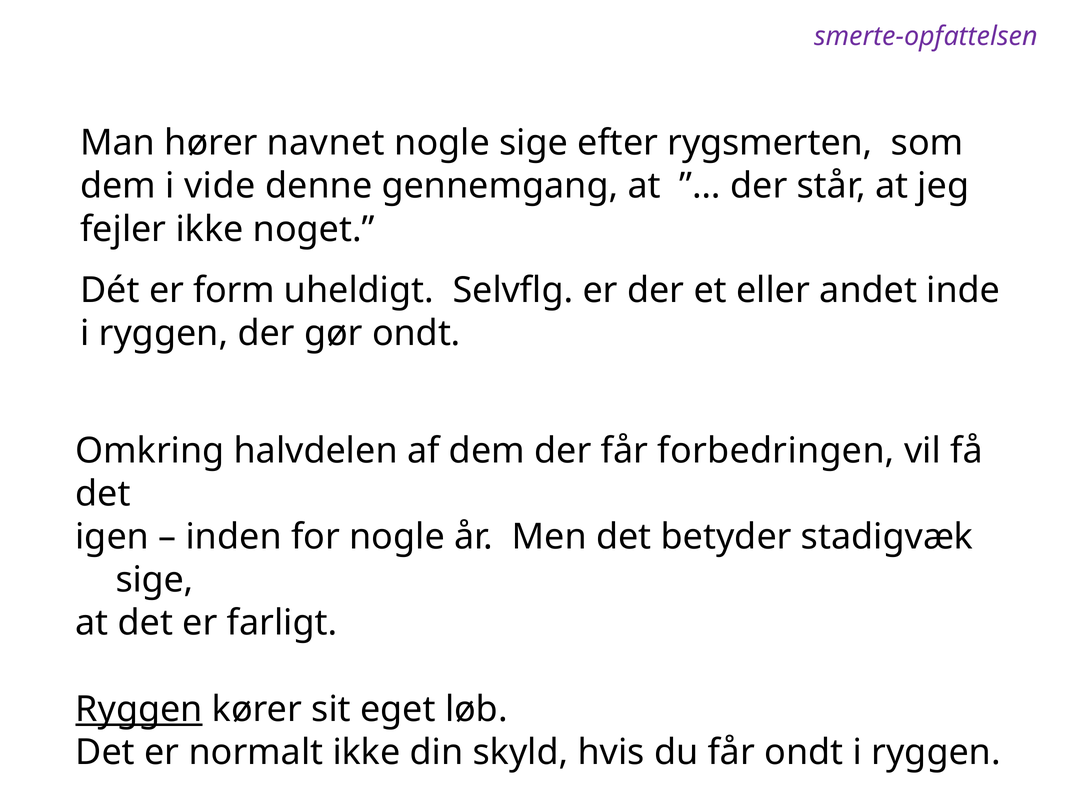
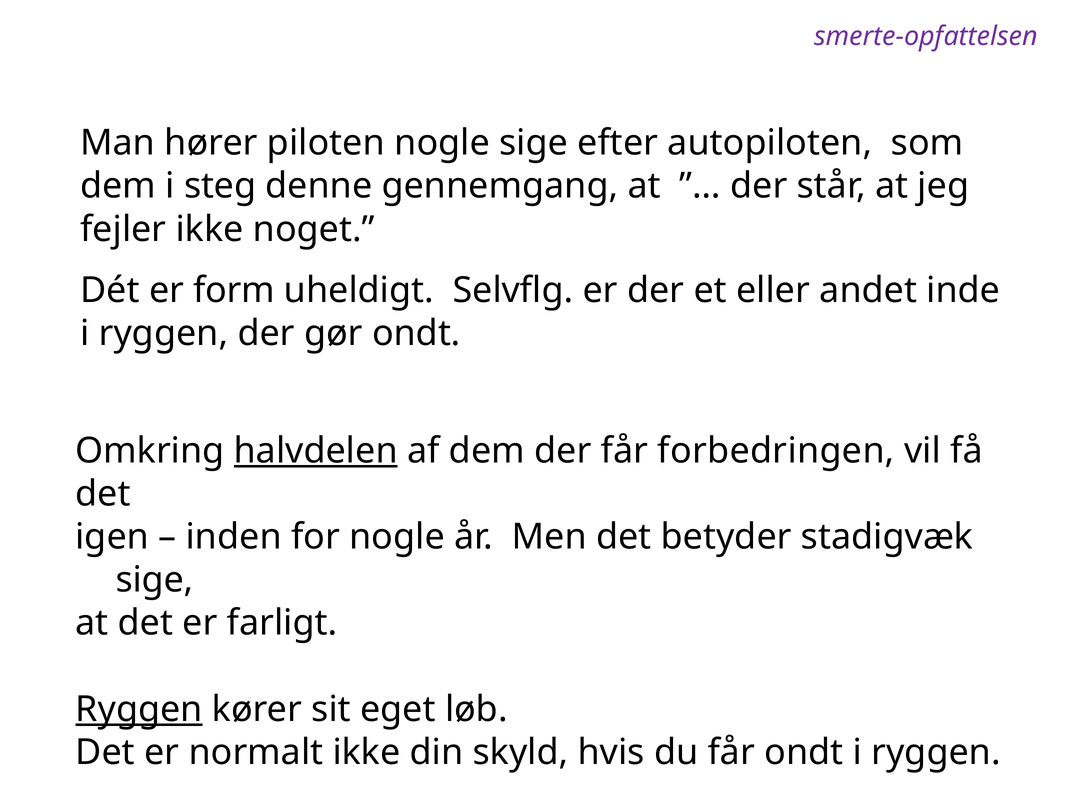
navnet: navnet -> piloten
rygsmerten: rygsmerten -> autopiloten
vide: vide -> steg
halvdelen underline: none -> present
